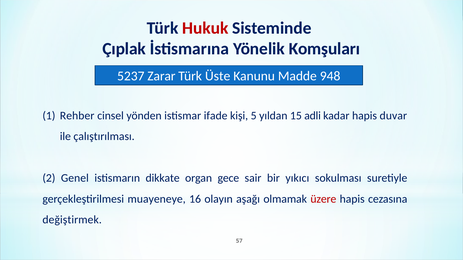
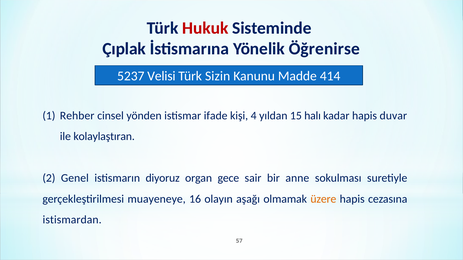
Komşuları: Komşuları -> Öğrenirse
Zarar: Zarar -> Velisi
Üste: Üste -> Sizin
948: 948 -> 414
5: 5 -> 4
adli: adli -> halı
çalıştırılması: çalıştırılması -> kolaylaştıran
dikkate: dikkate -> diyoruz
yıkıcı: yıkıcı -> anne
üzere colour: red -> orange
değiştirmek: değiştirmek -> istismardan
